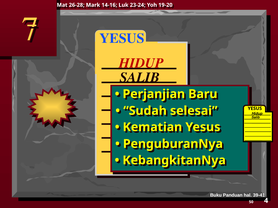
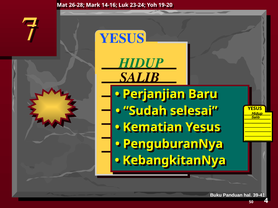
HIDUP at (141, 63) colour: red -> green
